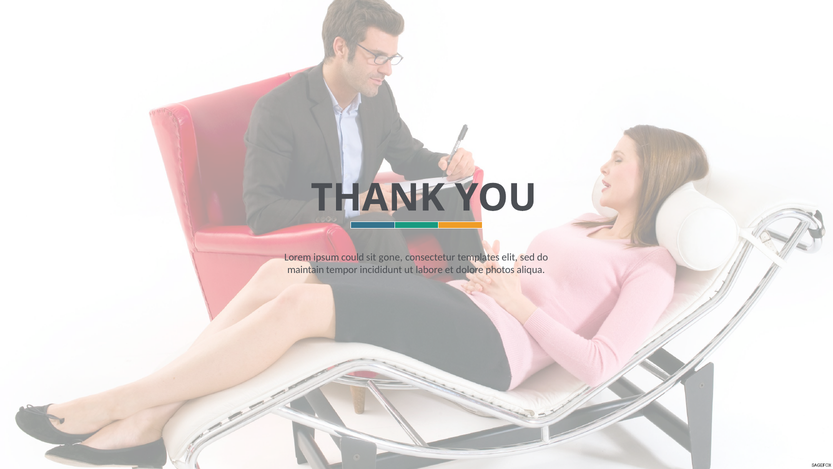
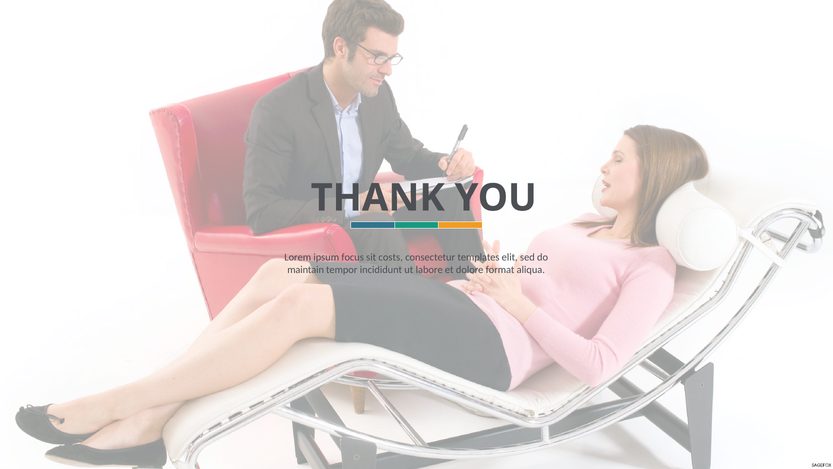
could: could -> focus
gone: gone -> costs
photos: photos -> format
